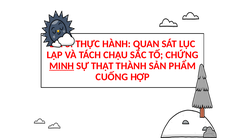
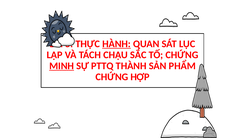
HÀNH underline: none -> present
THẬT: THẬT -> PTTQ
CUỐNG at (112, 77): CUỐNG -> CHỨNG
